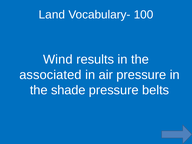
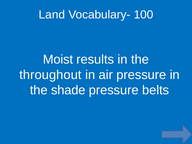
Wind: Wind -> Moist
associated: associated -> throughout
